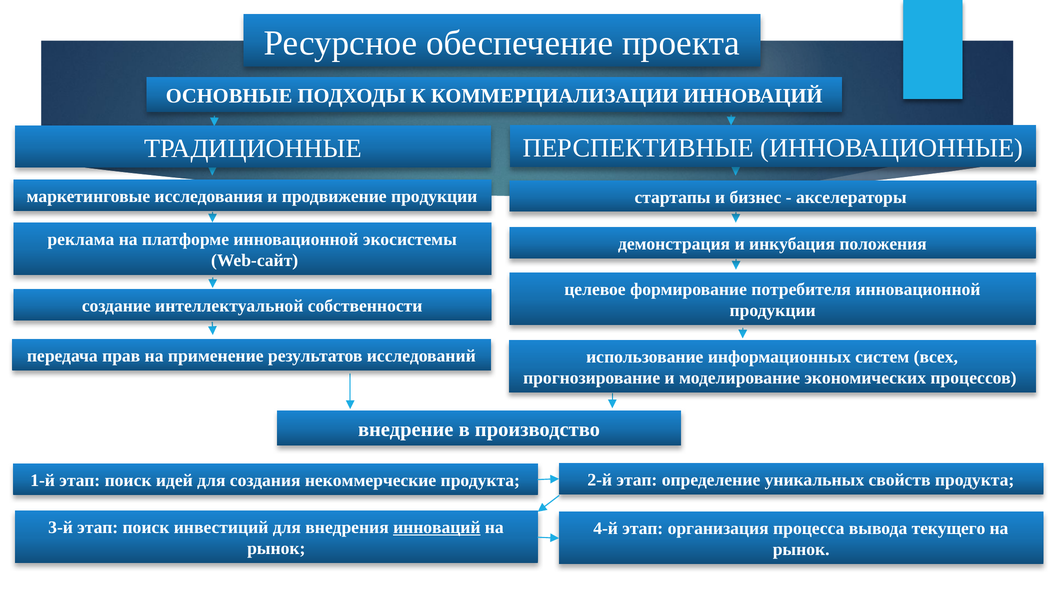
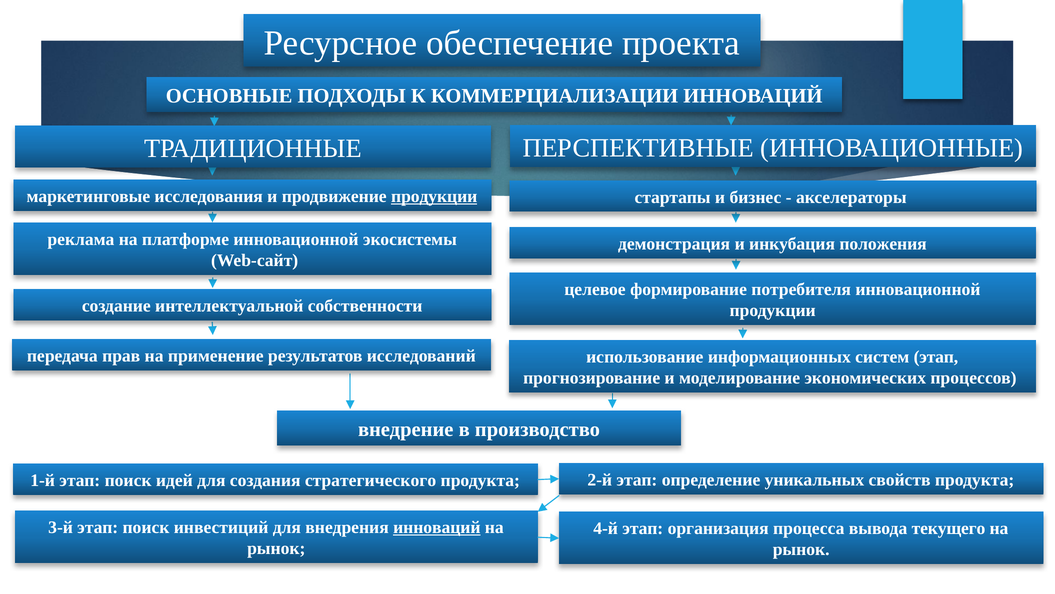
продукции at (434, 196) underline: none -> present
систем всех: всех -> этап
некоммерческие: некоммерческие -> стратегического
